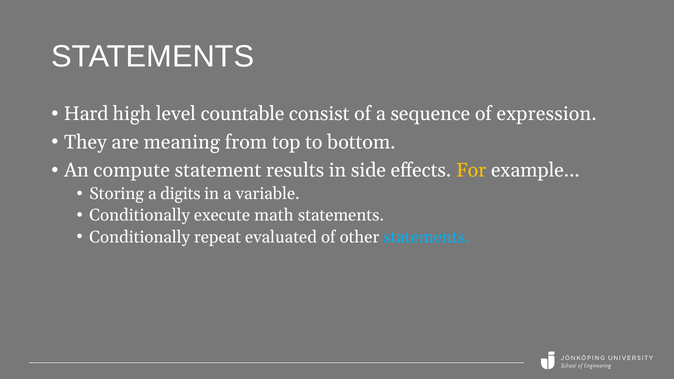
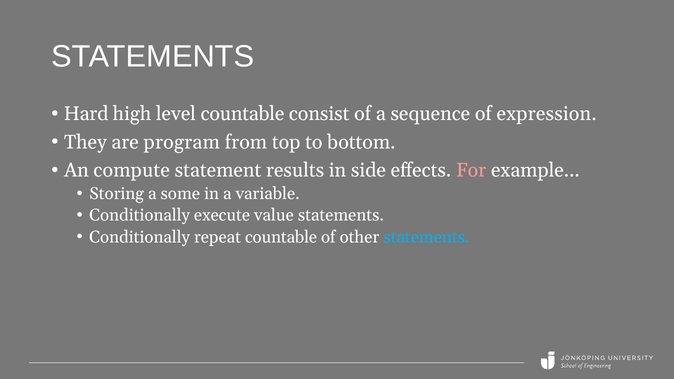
meaning: meaning -> program
For colour: yellow -> pink
digits: digits -> some
math: math -> value
repeat evaluated: evaluated -> countable
